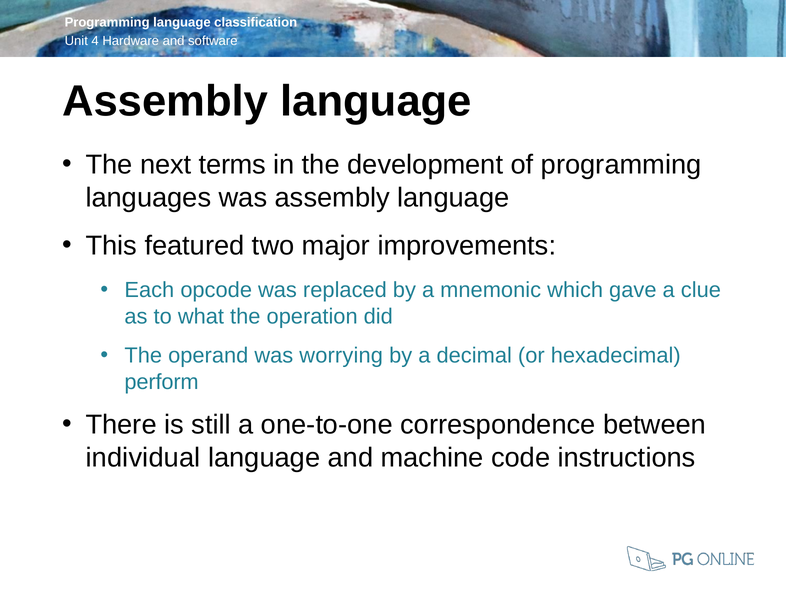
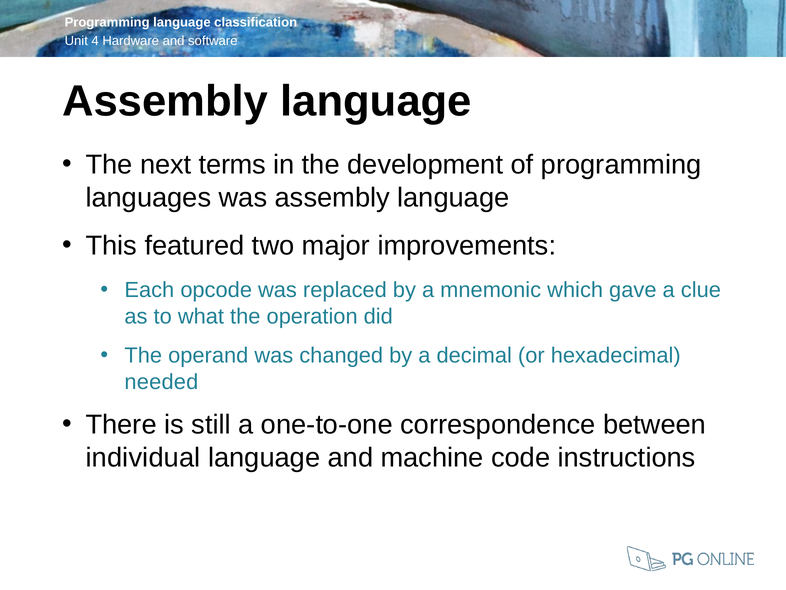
worrying: worrying -> changed
perform: perform -> needed
